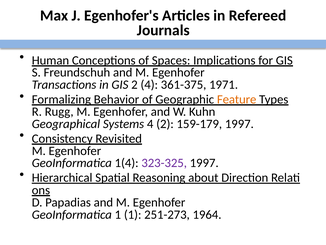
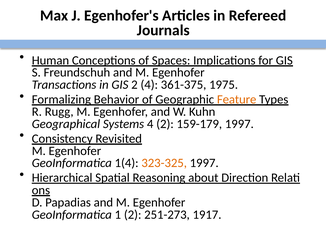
1971: 1971 -> 1975
323-325 colour: purple -> orange
1 1: 1 -> 2
1964: 1964 -> 1917
